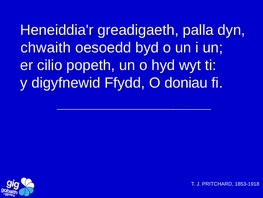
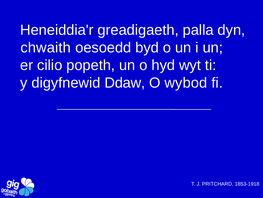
Ffydd: Ffydd -> Ddaw
doniau: doniau -> wybod
